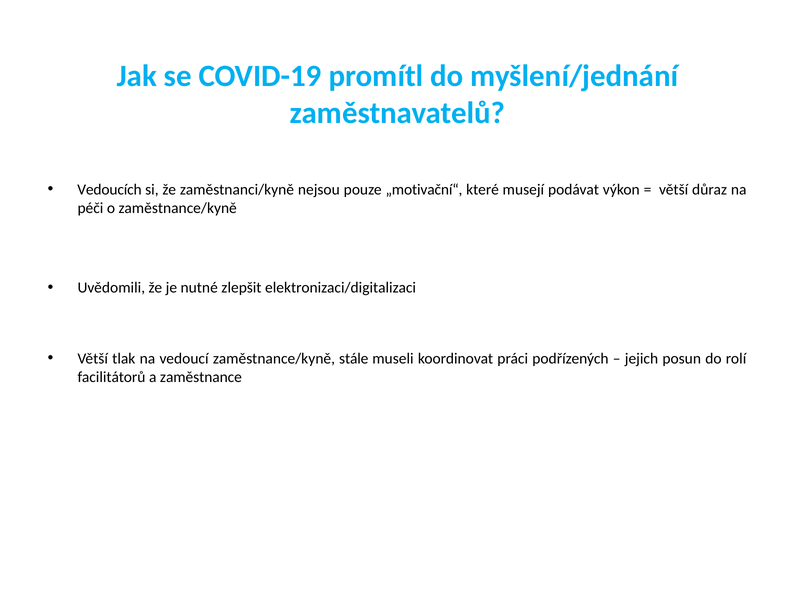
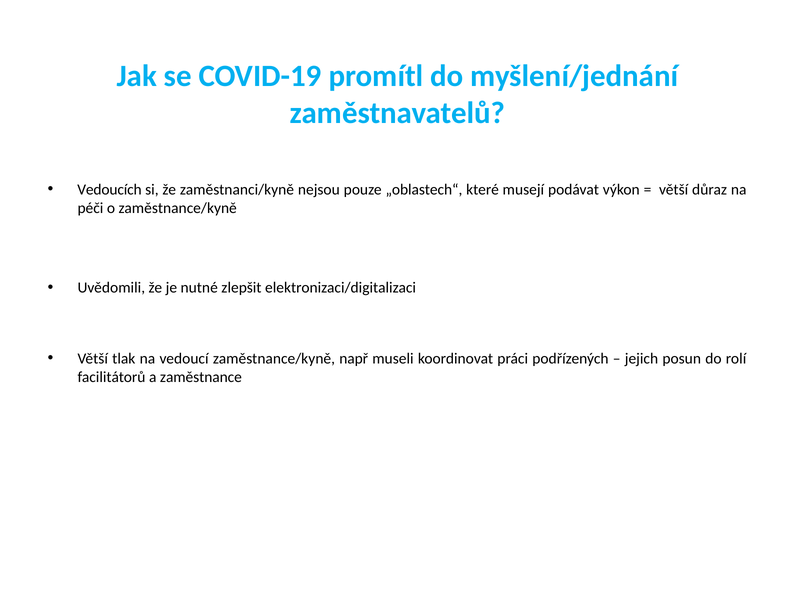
„motivační“: „motivační“ -> „oblastech“
stále: stále -> např
